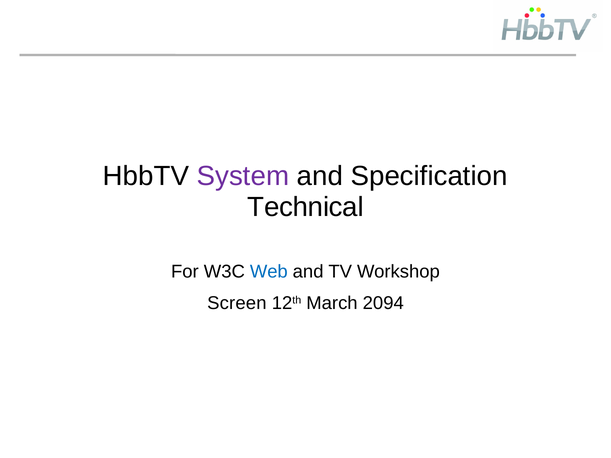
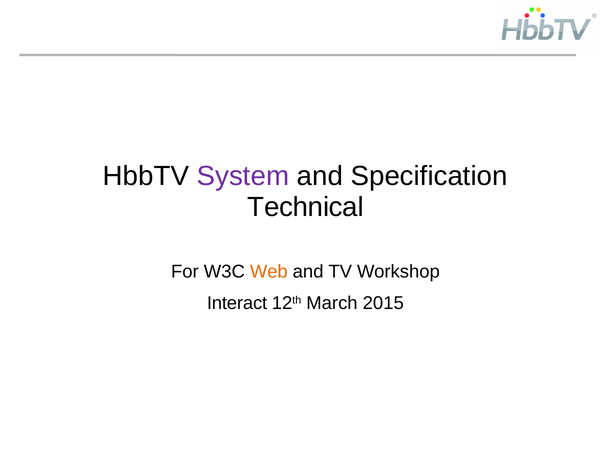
Web colour: blue -> orange
Screen: Screen -> Interact
2094: 2094 -> 2015
